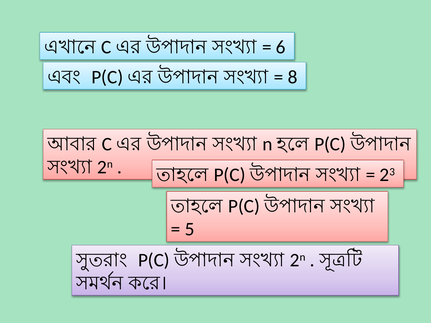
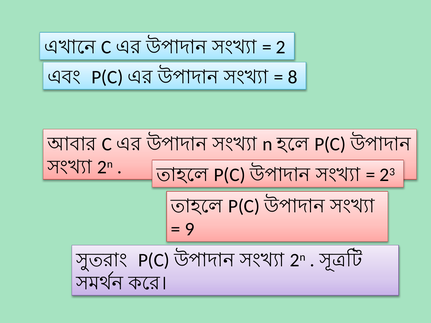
6: 6 -> 2
5: 5 -> 9
